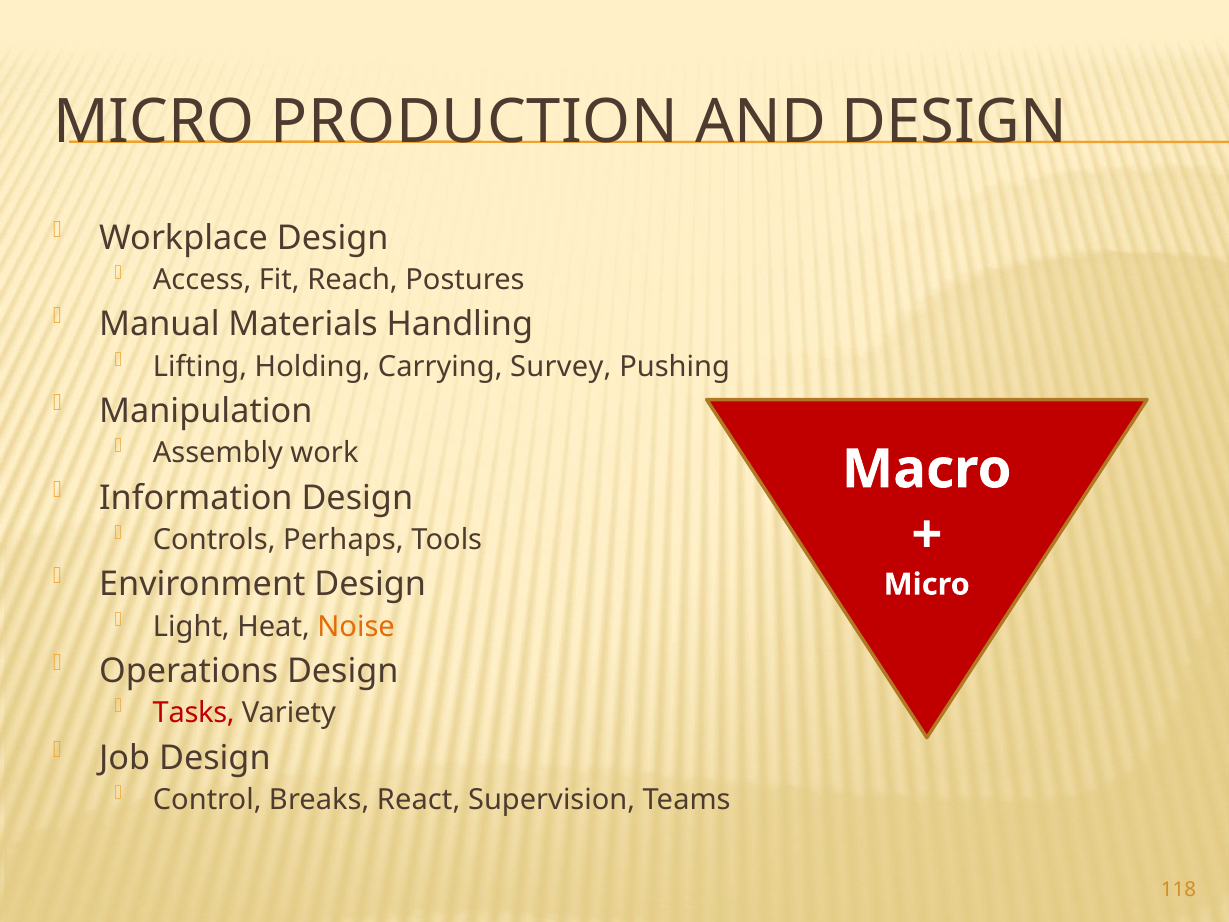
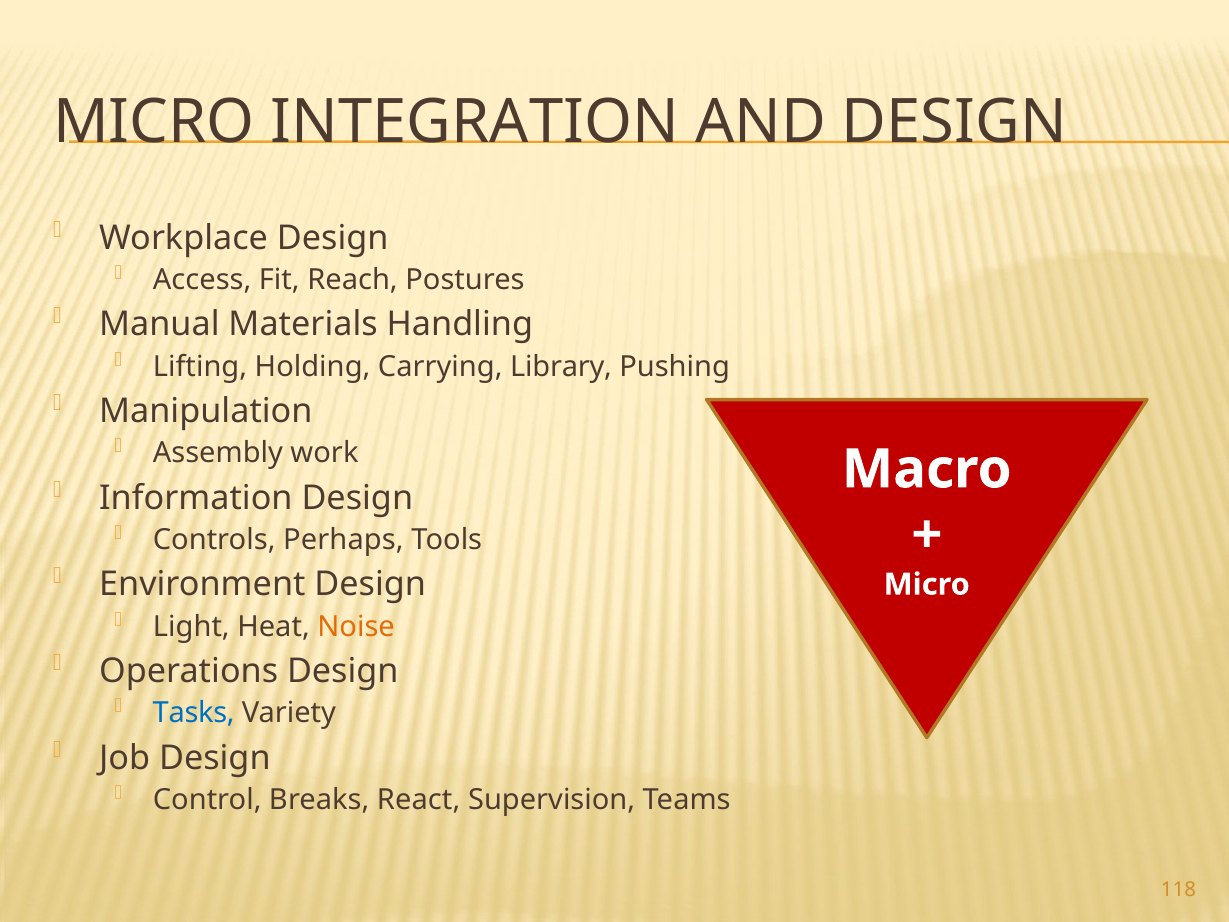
PRODUCTION: PRODUCTION -> INTEGRATION
Survey: Survey -> Library
Tasks colour: red -> blue
